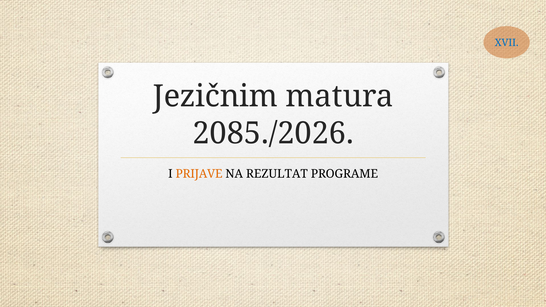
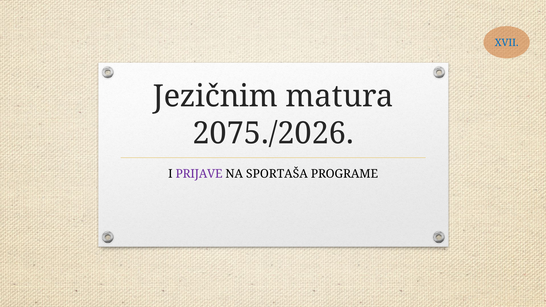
2085./2026: 2085./2026 -> 2075./2026
PRIJAVE colour: orange -> purple
REZULTAT: REZULTAT -> SPORTAŠA
